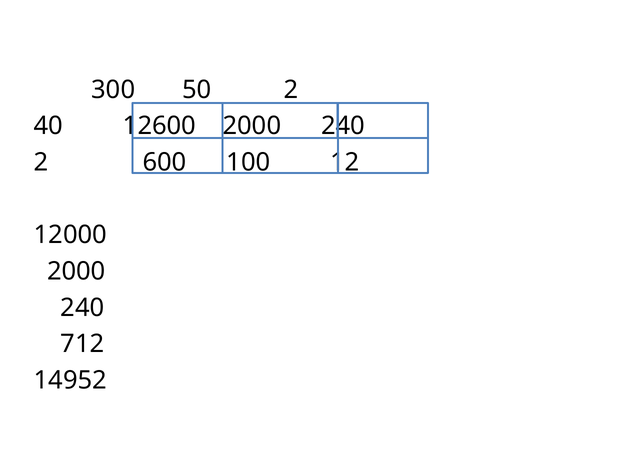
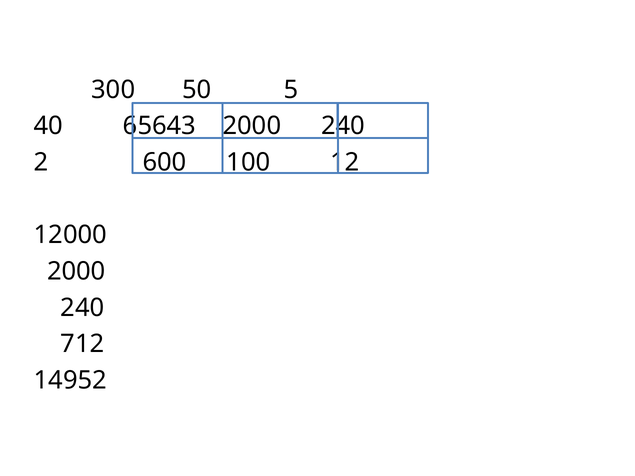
50 2: 2 -> 5
12600: 12600 -> 65643
